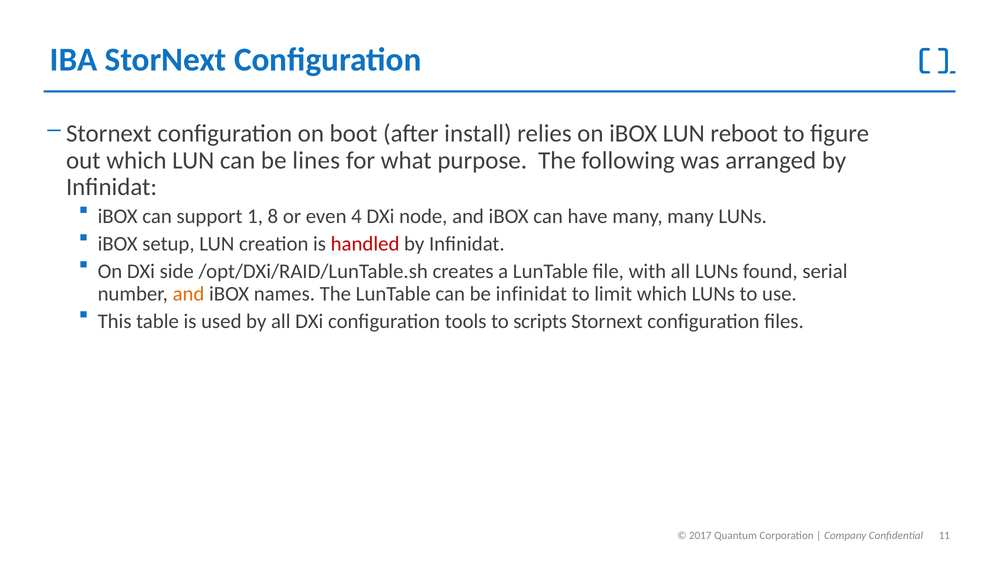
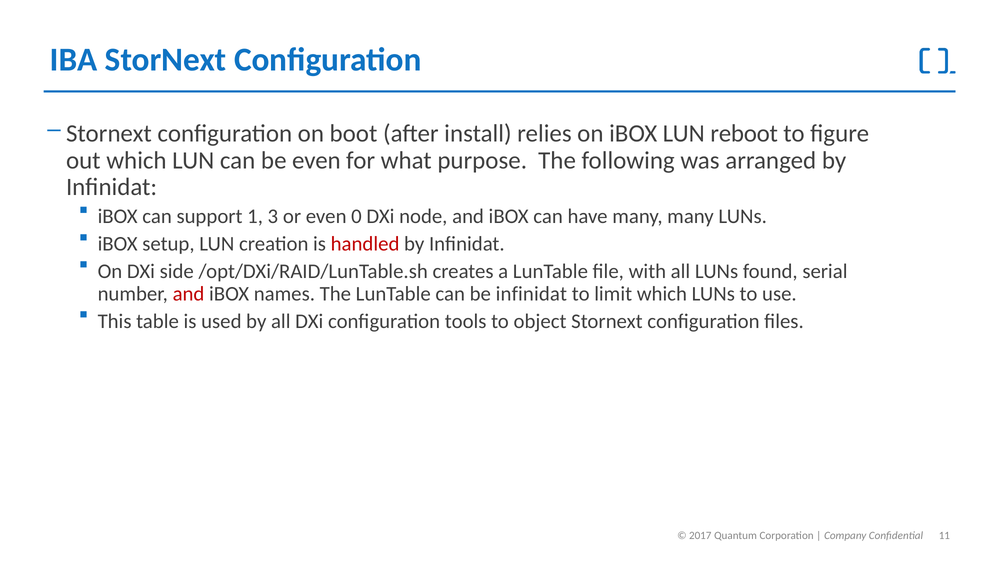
be lines: lines -> even
8: 8 -> 3
4: 4 -> 0
and at (189, 294) colour: orange -> red
scripts: scripts -> object
